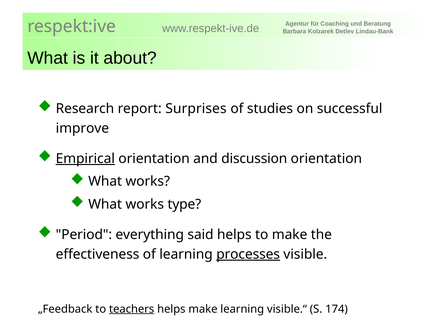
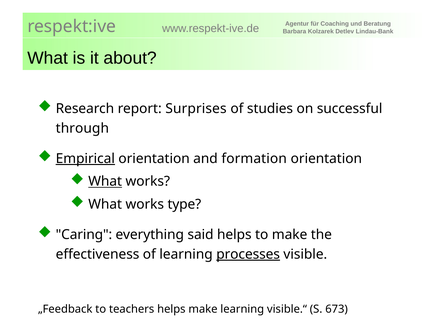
improve: improve -> through
discussion: discussion -> formation
What at (105, 181) underline: none -> present
Period: Period -> Caring
teachers underline: present -> none
174: 174 -> 673
